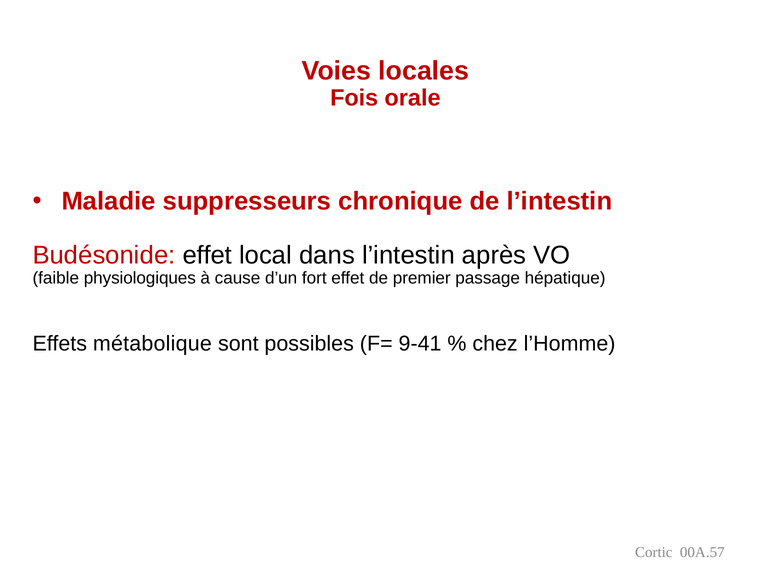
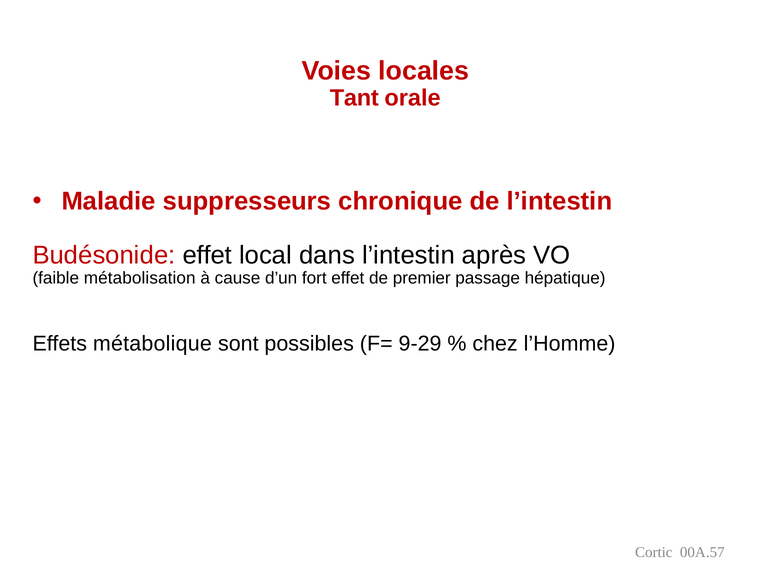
Fois: Fois -> Tant
physiologiques: physiologiques -> métabolisation
9-41: 9-41 -> 9-29
